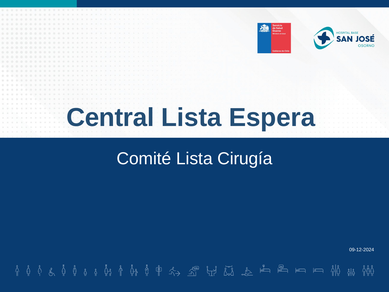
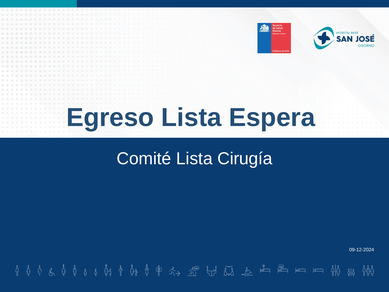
Central: Central -> Egreso
